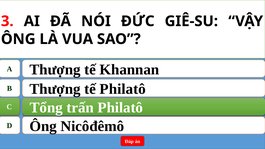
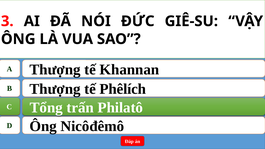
tế Philatô: Philatô -> Phêlích
